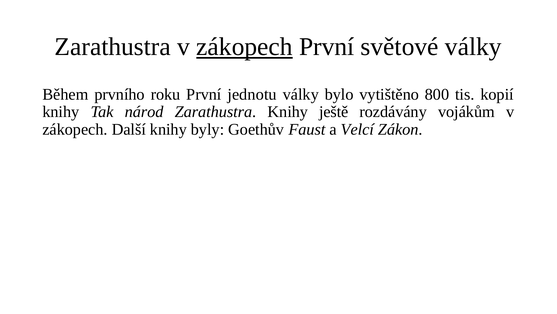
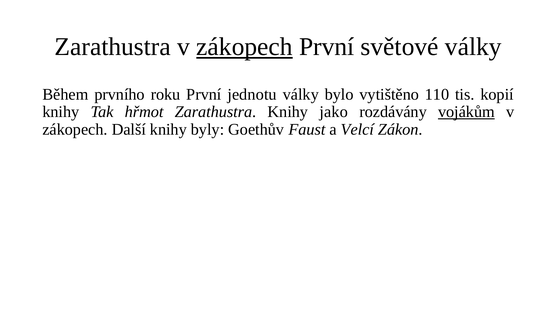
800: 800 -> 110
národ: národ -> hřmot
ještě: ještě -> jako
vojákům underline: none -> present
